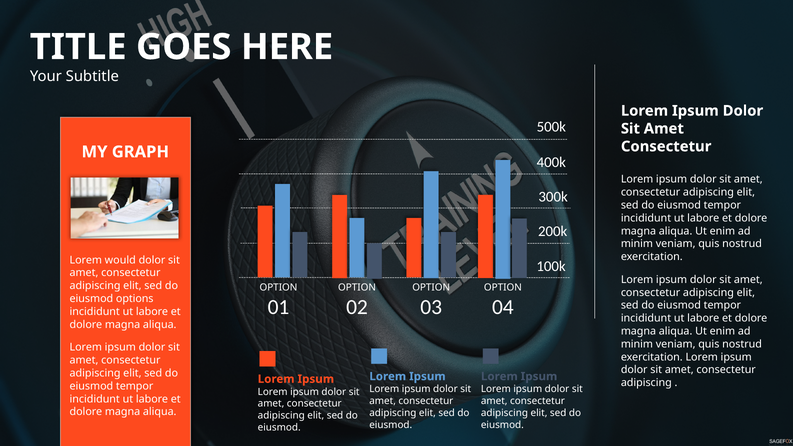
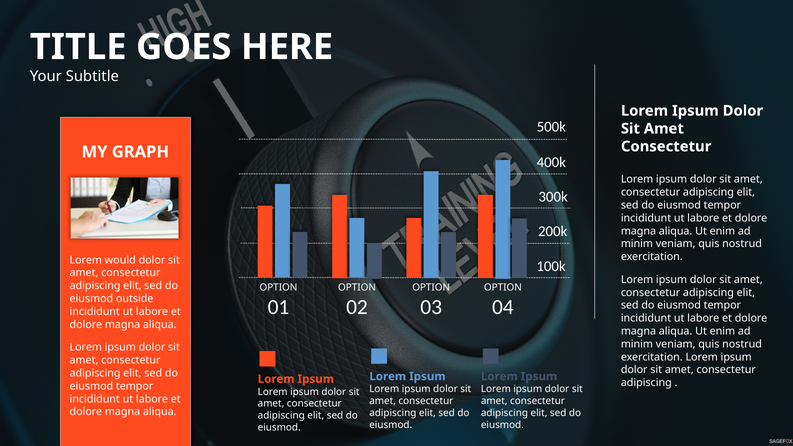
options: options -> outside
